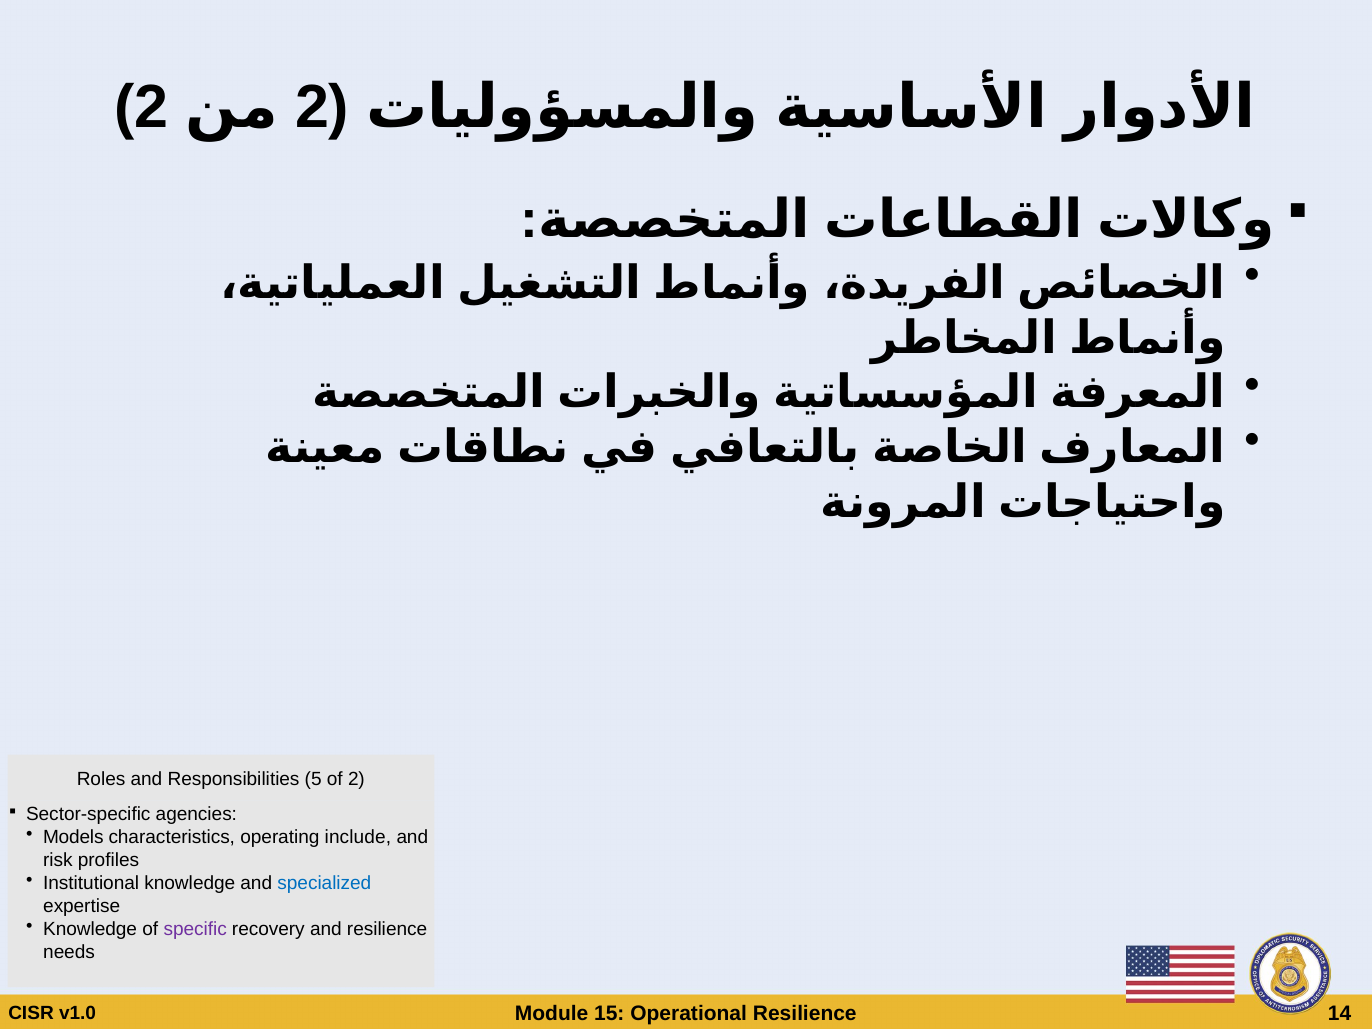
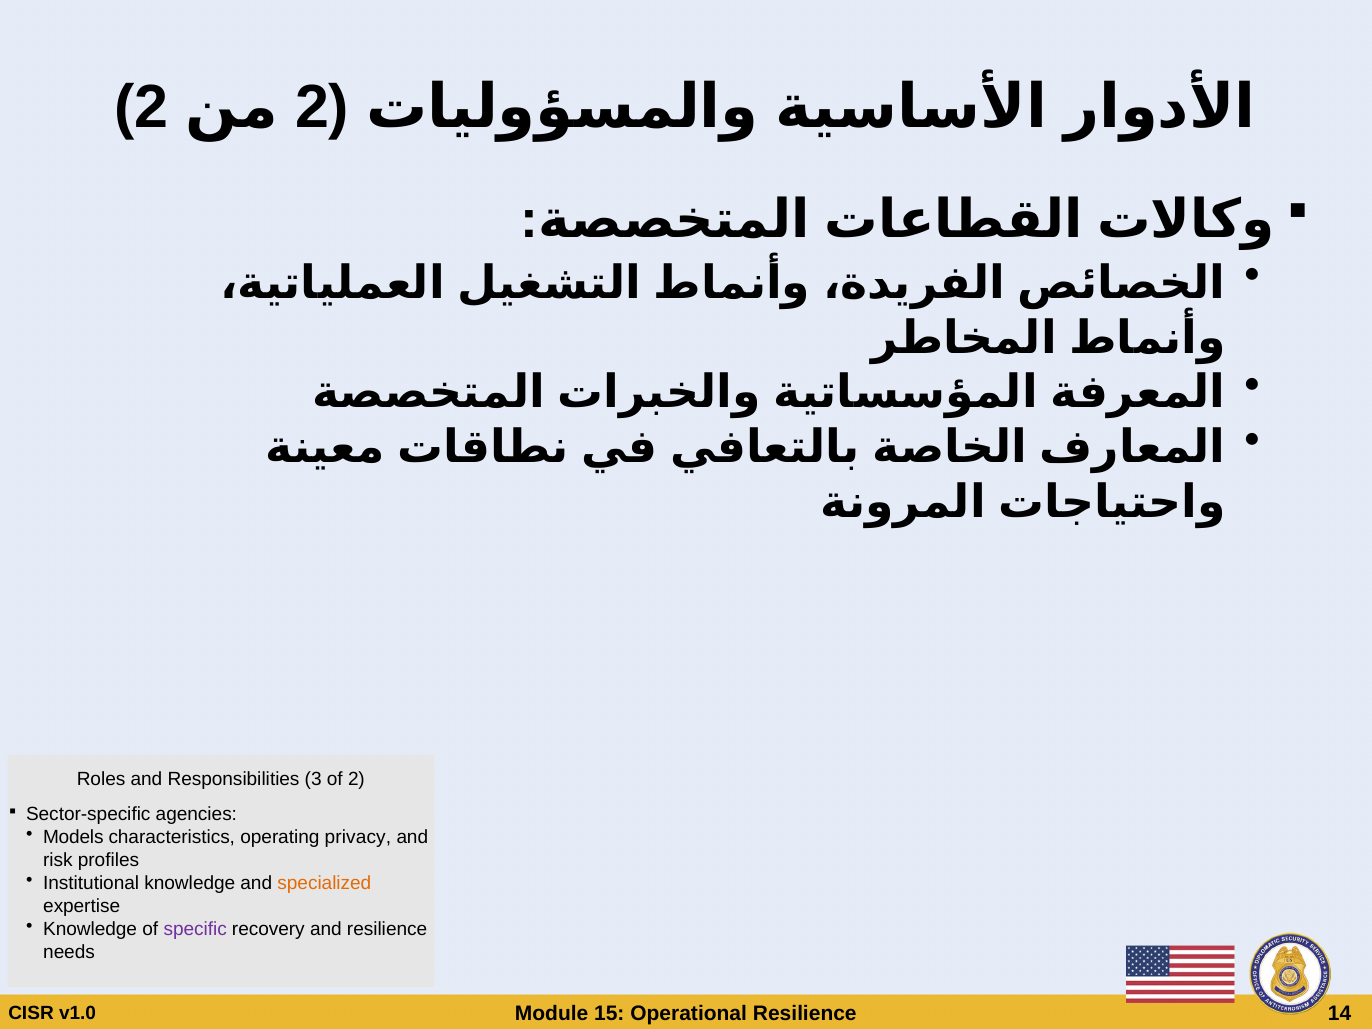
5: 5 -> 3
include: include -> privacy
specialized colour: blue -> orange
